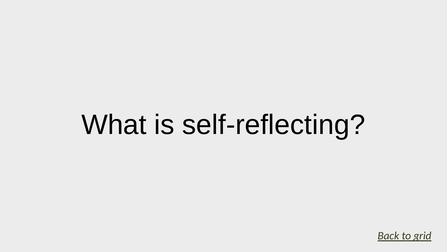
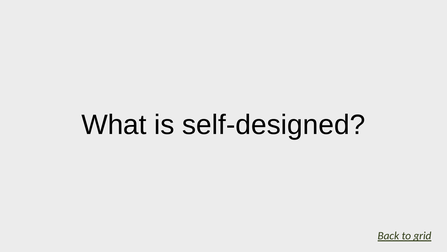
self-reflecting: self-reflecting -> self-designed
